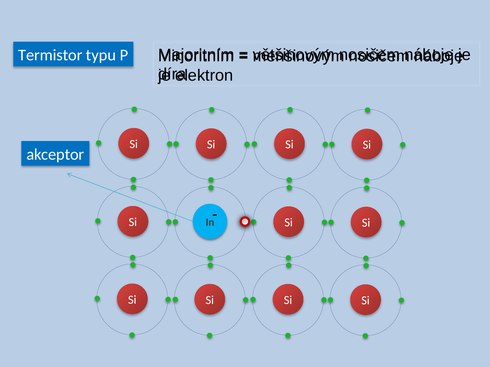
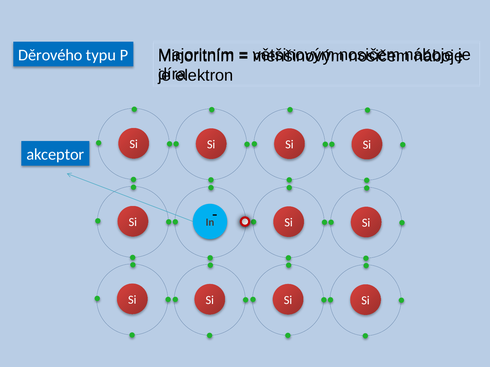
Termistor: Termistor -> Děrového
